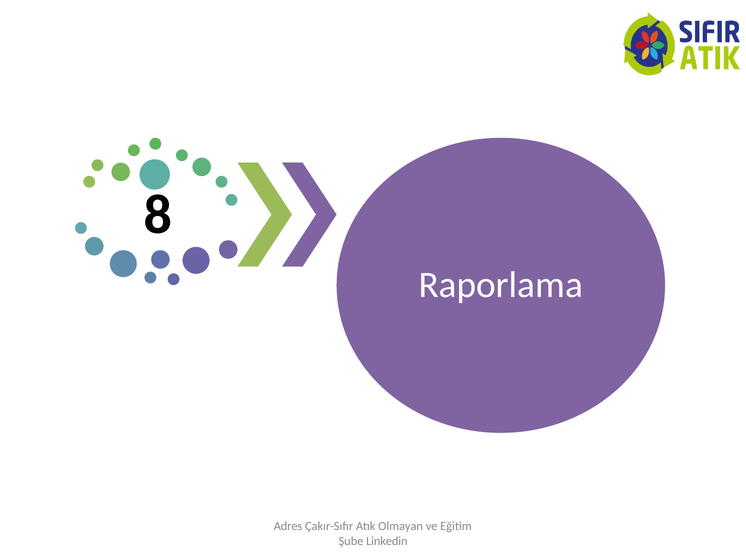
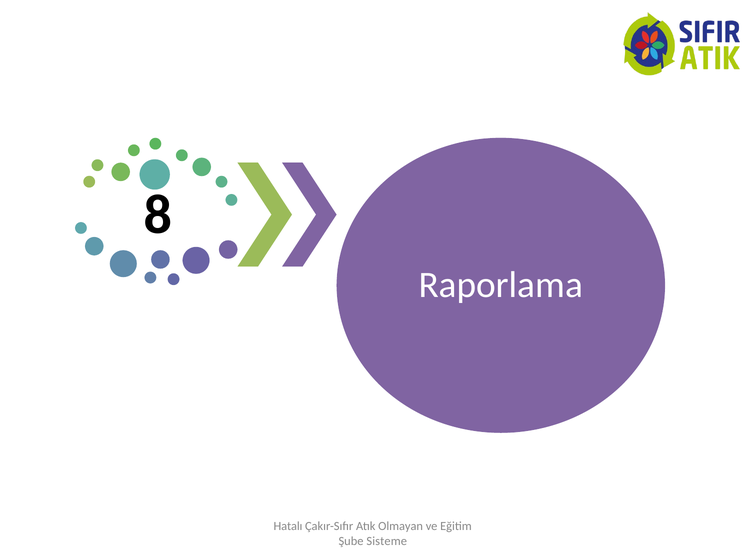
Adres: Adres -> Hatalı
Linkedin: Linkedin -> Sisteme
